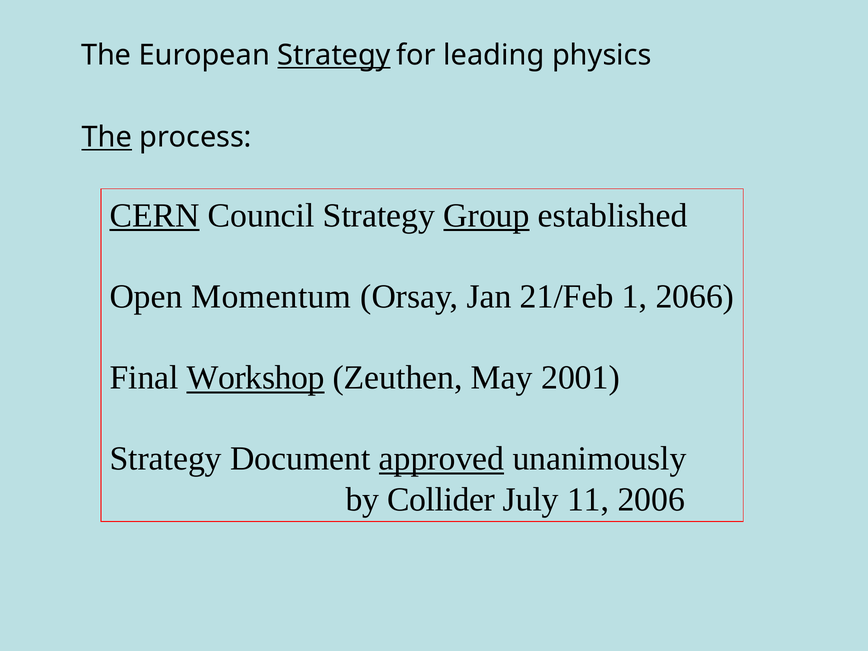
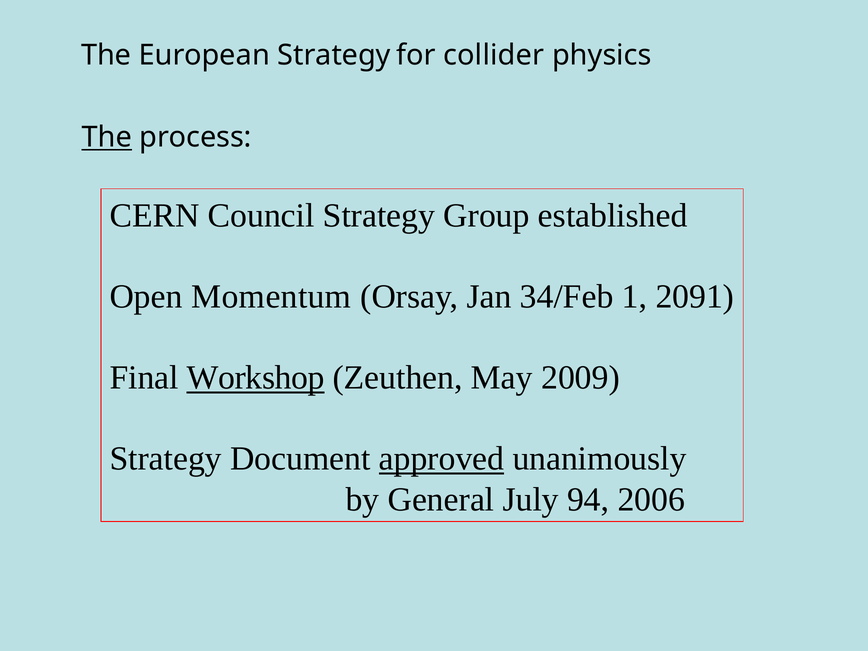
Strategy at (334, 55) underline: present -> none
leading: leading -> collider
CERN underline: present -> none
Group underline: present -> none
21/Feb: 21/Feb -> 34/Feb
2066: 2066 -> 2091
2001: 2001 -> 2009
Collider: Collider -> General
11: 11 -> 94
